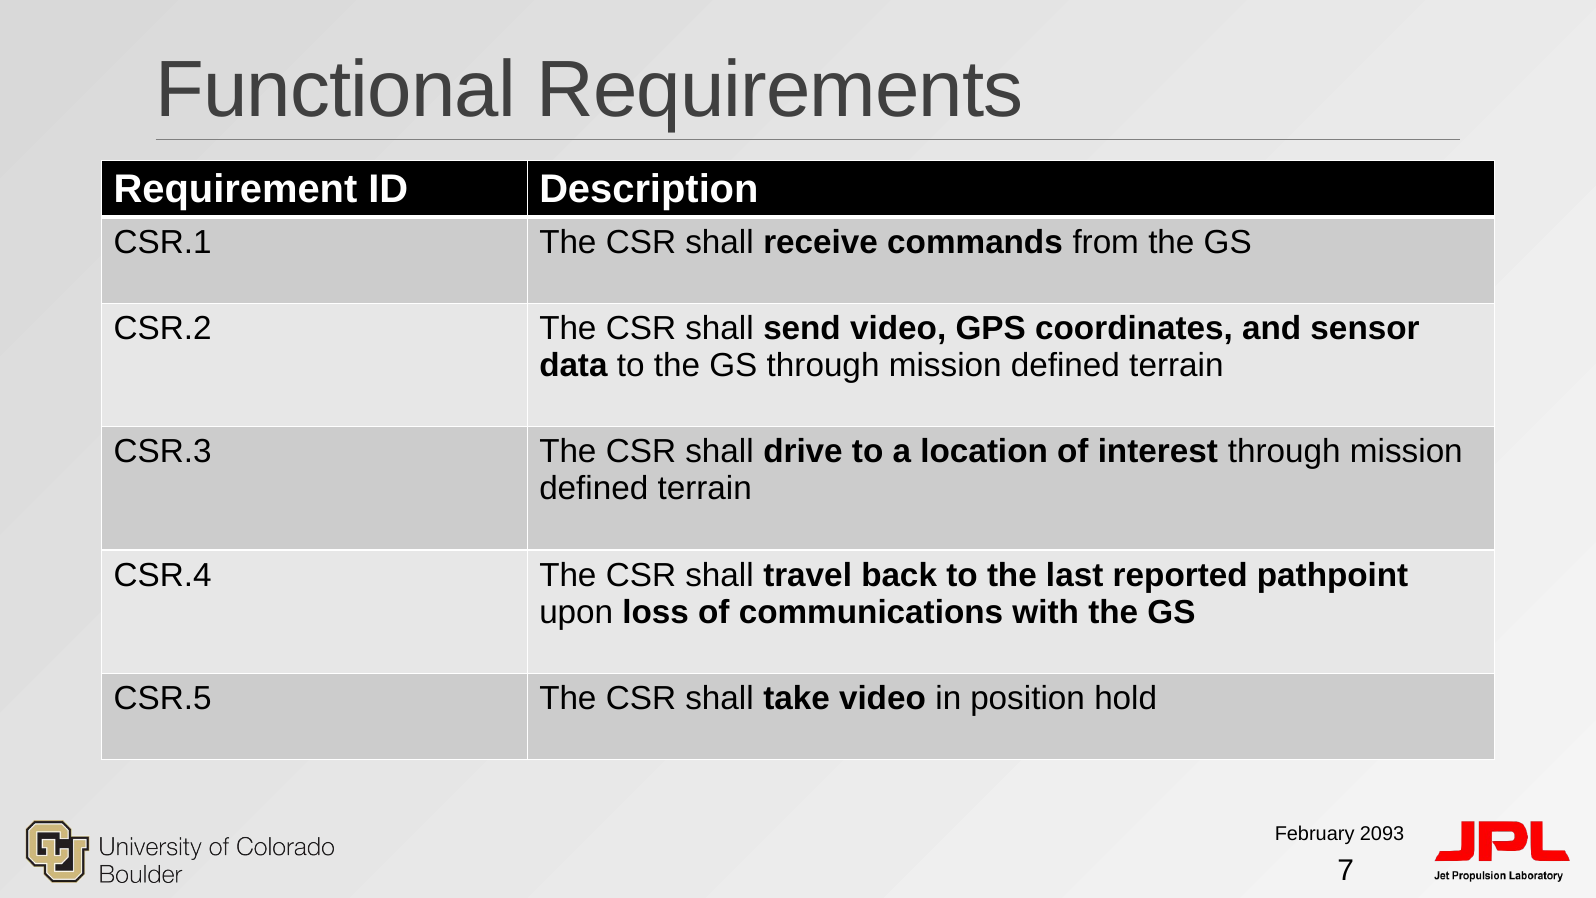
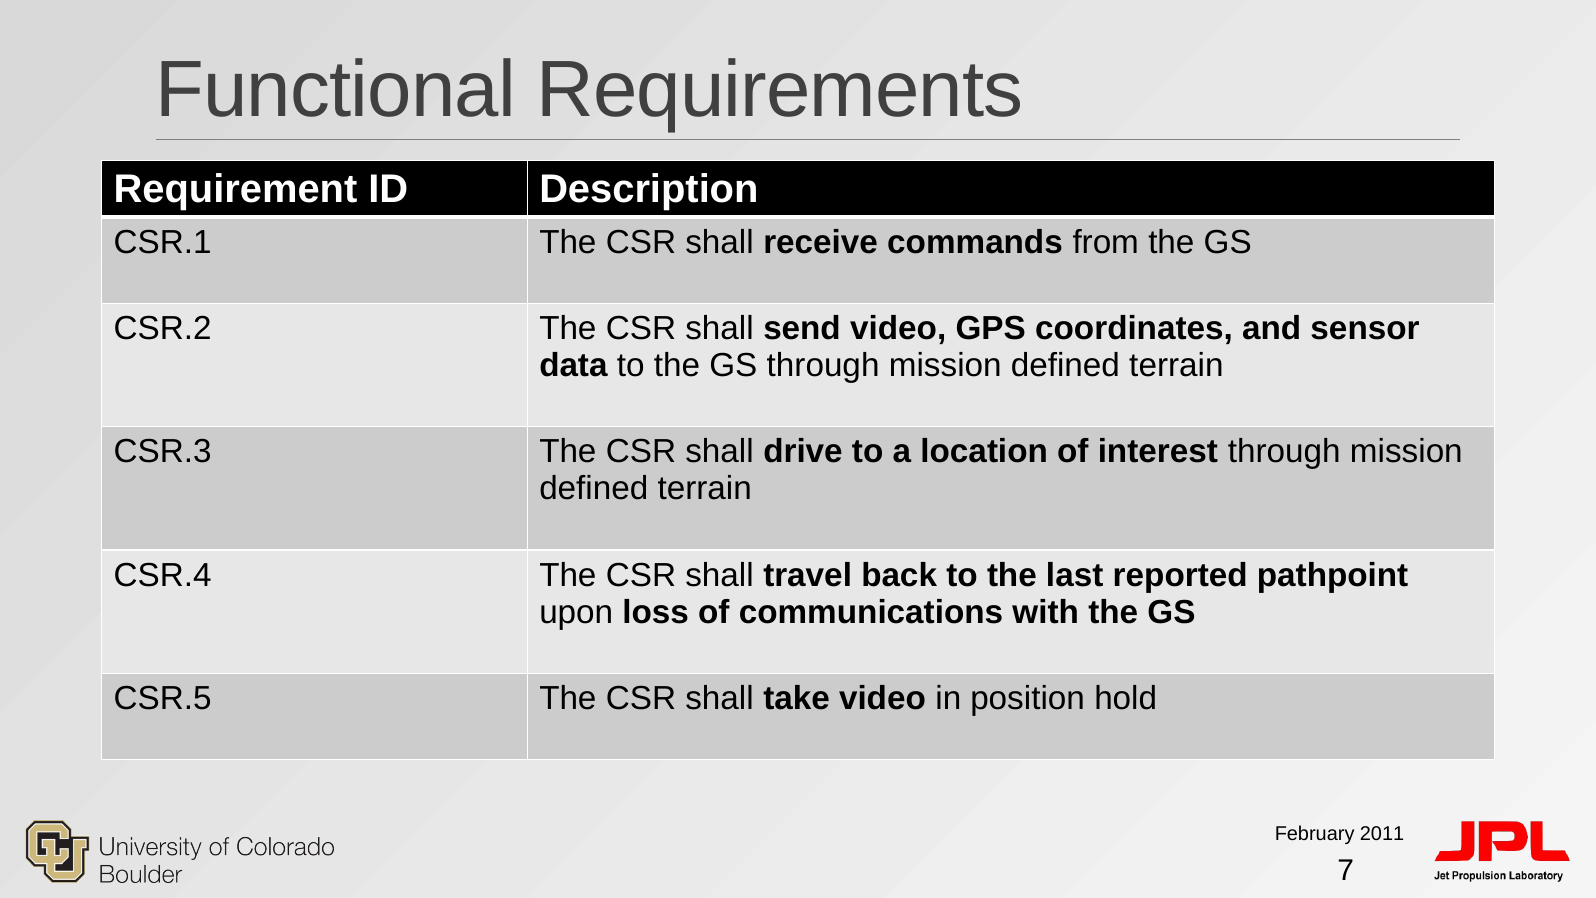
2093: 2093 -> 2011
